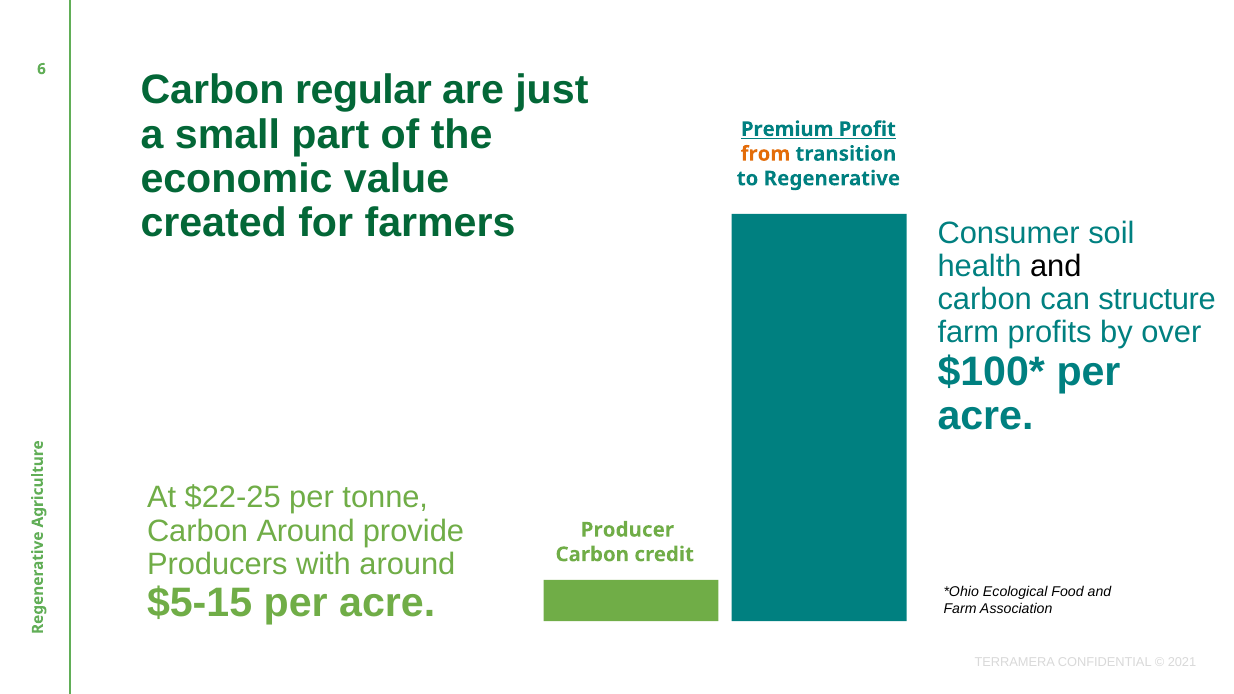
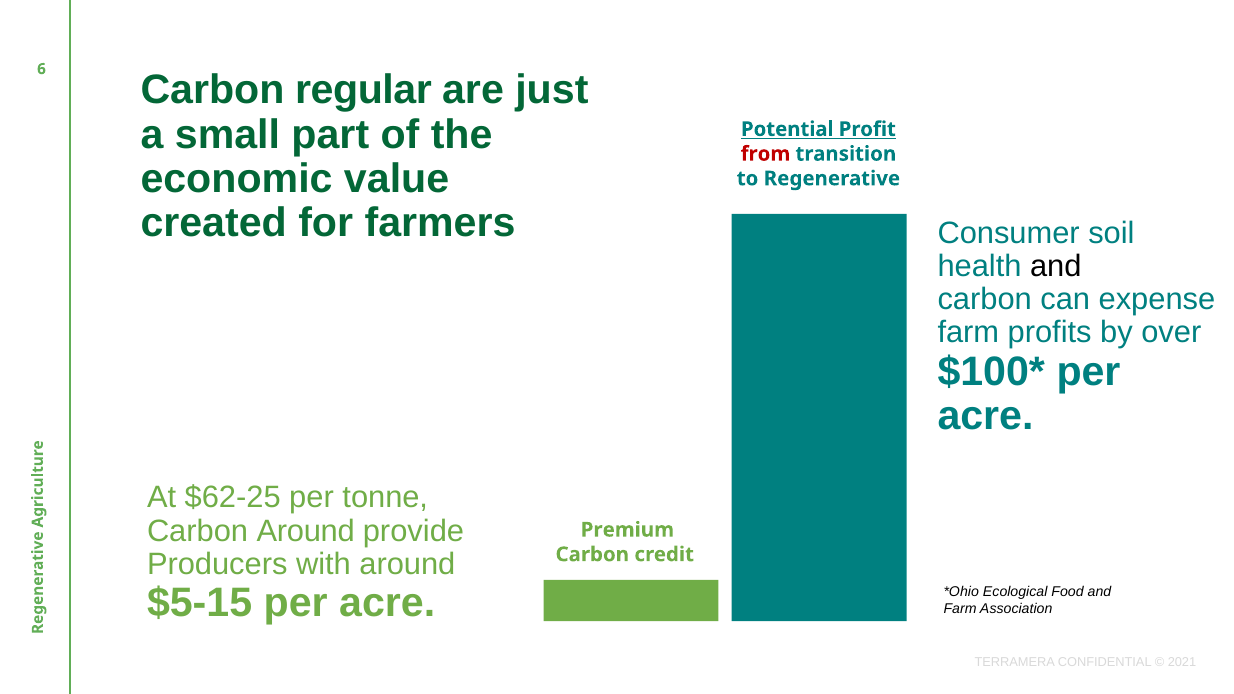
Premium: Premium -> Potential
from colour: orange -> red
structure: structure -> expense
$22-25: $22-25 -> $62-25
Producer: Producer -> Premium
